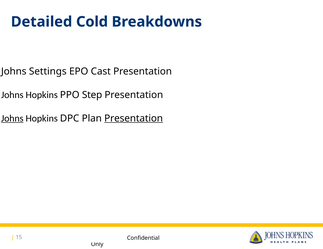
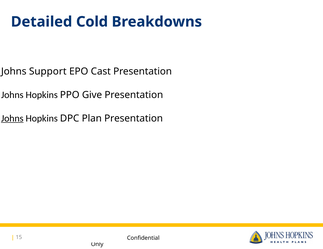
Settings: Settings -> Support
Step: Step -> Give
Presentation at (134, 119) underline: present -> none
